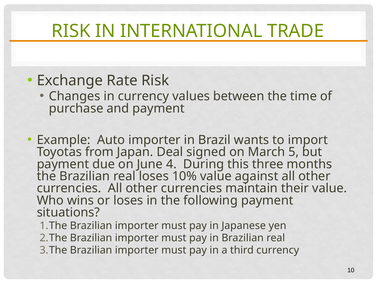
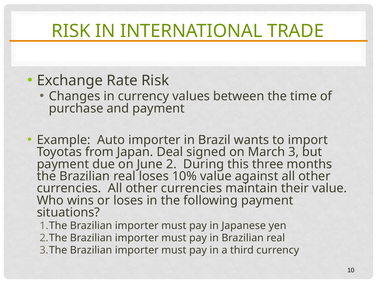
5: 5 -> 3
4: 4 -> 2
